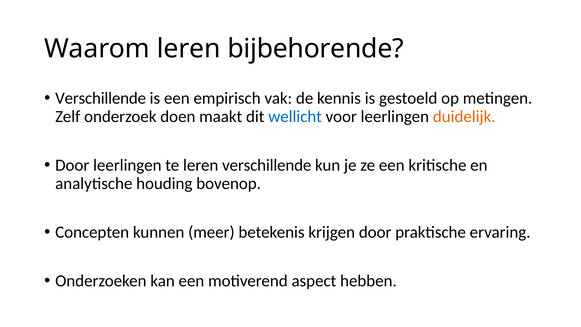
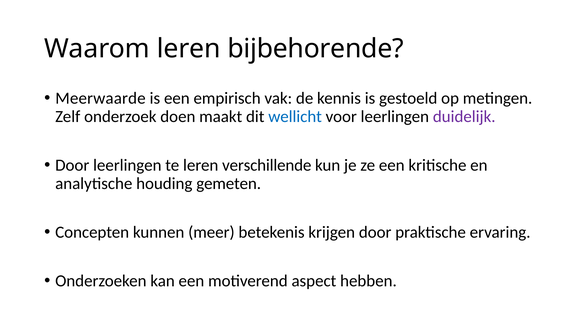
Verschillende at (101, 98): Verschillende -> Meerwaarde
duidelijk colour: orange -> purple
bovenop: bovenop -> gemeten
